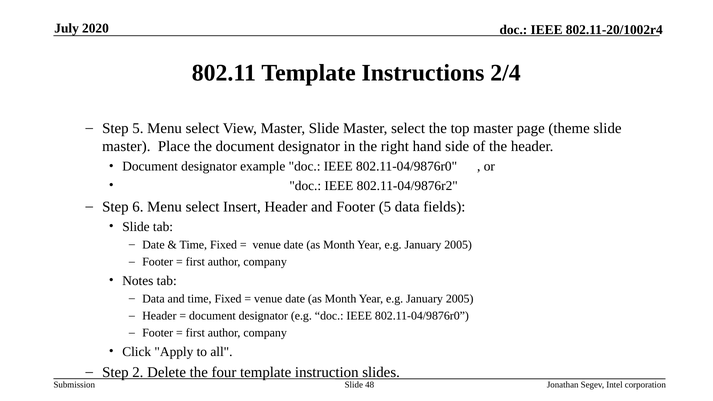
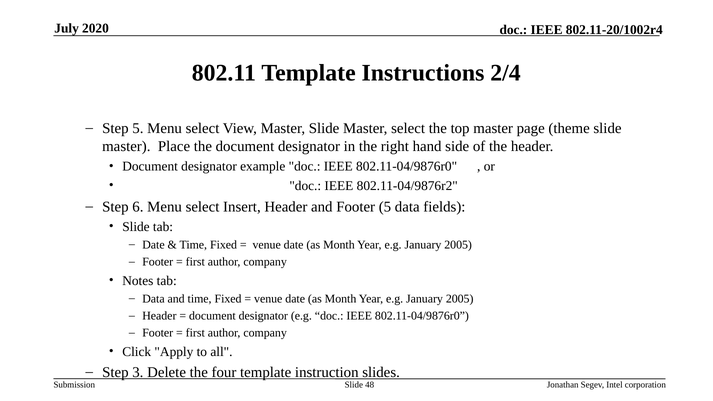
2: 2 -> 3
